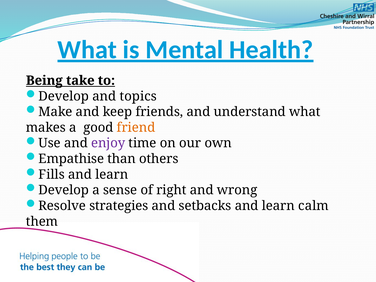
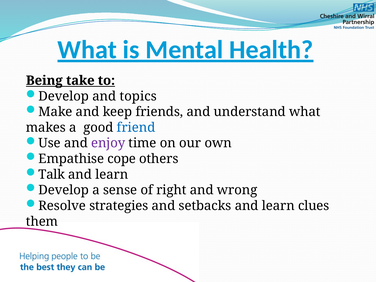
friend colour: orange -> blue
than: than -> cope
Fills: Fills -> Talk
calm: calm -> clues
